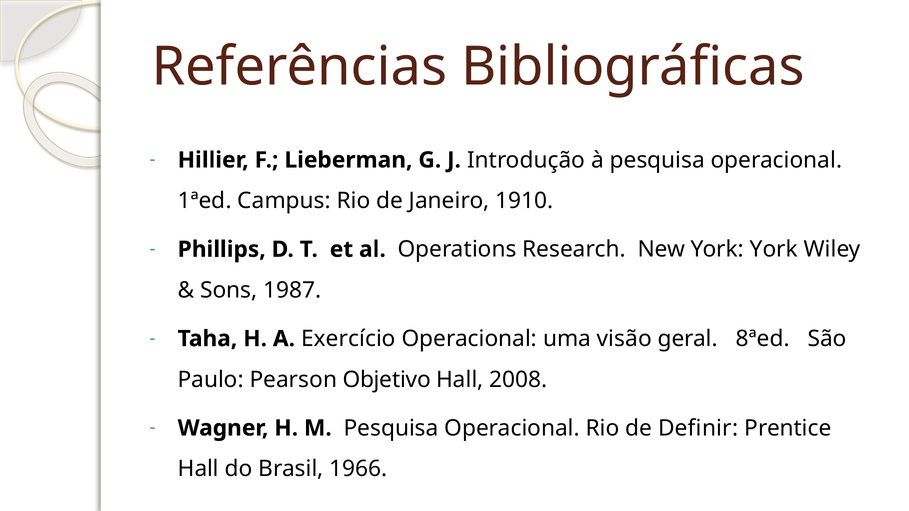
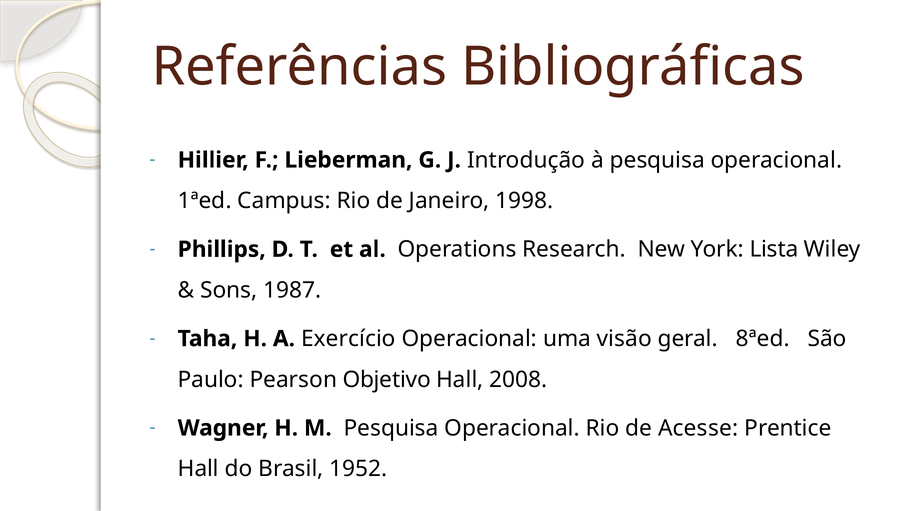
1910: 1910 -> 1998
York York: York -> Lista
Definir: Definir -> Acesse
1966: 1966 -> 1952
